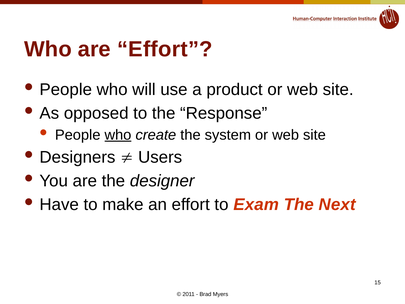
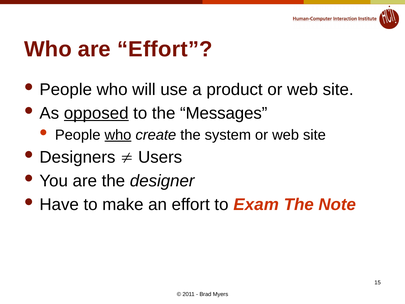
opposed underline: none -> present
Response: Response -> Messages
Next: Next -> Note
